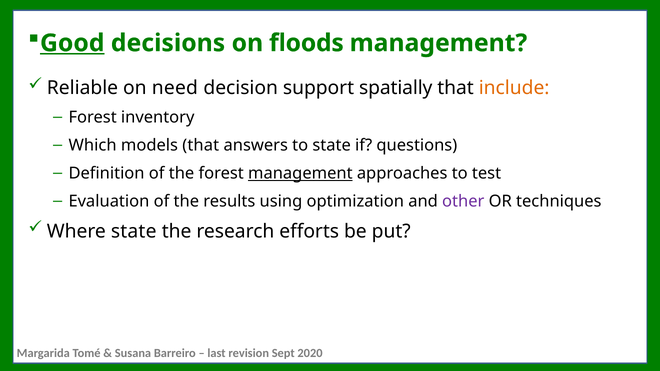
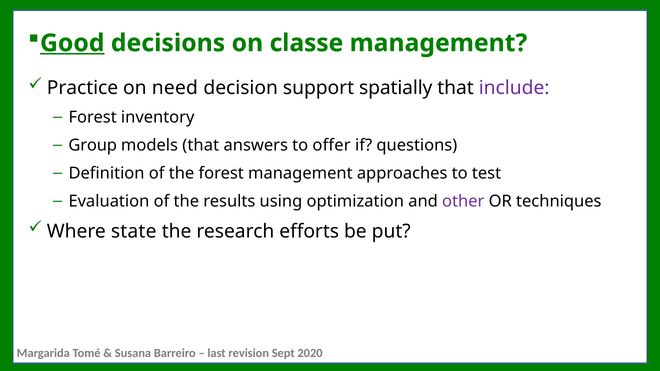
floods: floods -> classe
Reliable: Reliable -> Practice
include colour: orange -> purple
Which: Which -> Group
to state: state -> offer
management at (300, 173) underline: present -> none
